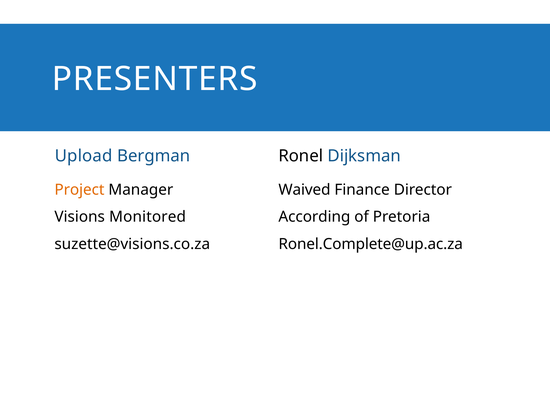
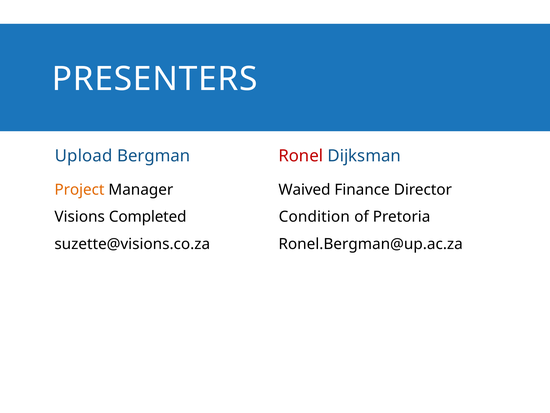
Ronel colour: black -> red
Monitored: Monitored -> Completed
According: According -> Condition
Ronel.Complete@up.ac.za: Ronel.Complete@up.ac.za -> Ronel.Bergman@up.ac.za
